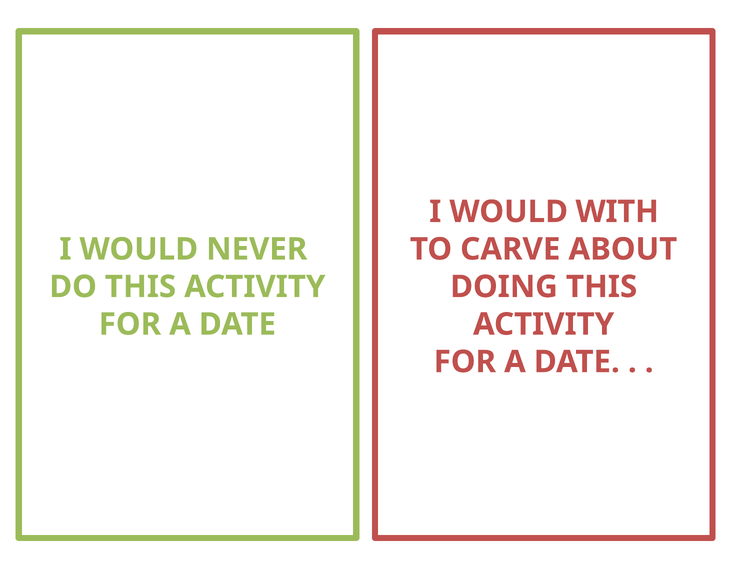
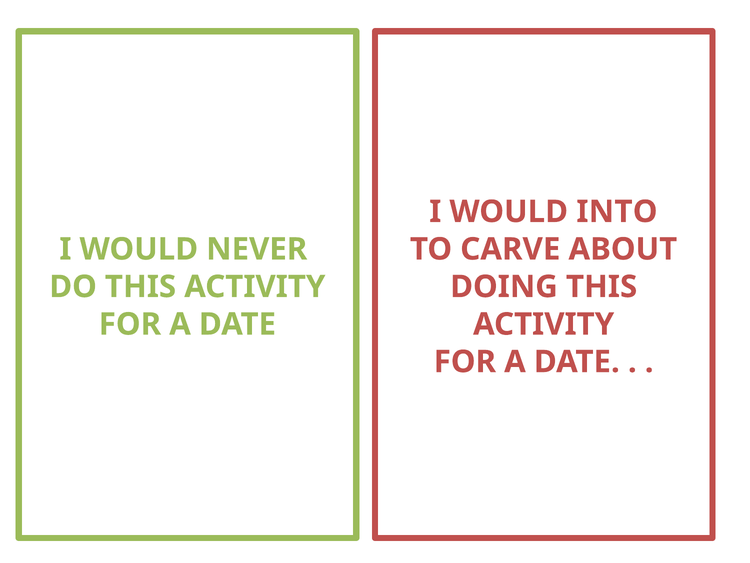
WITH: WITH -> INTO
